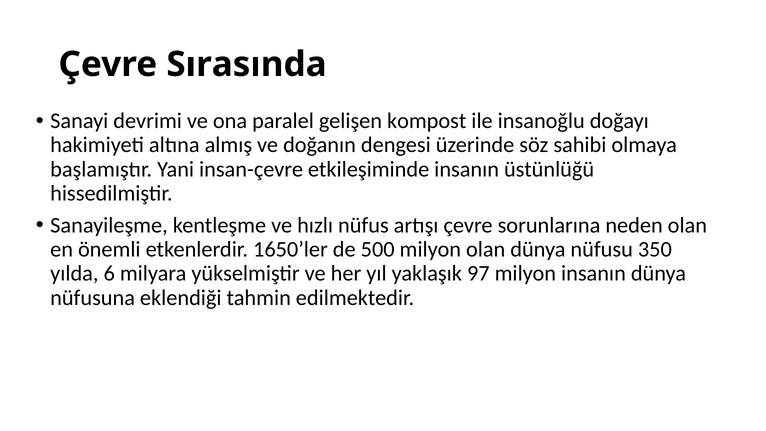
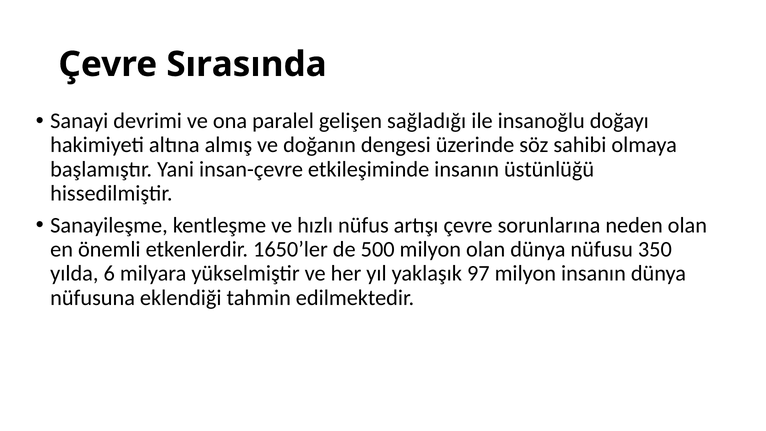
kompost: kompost -> sağladığı
